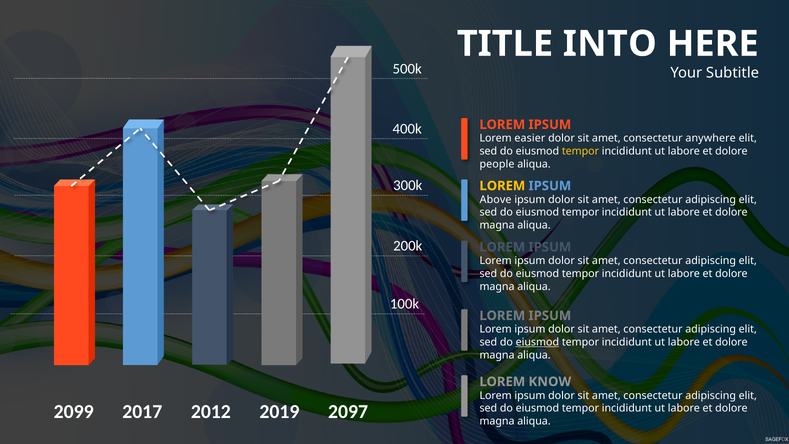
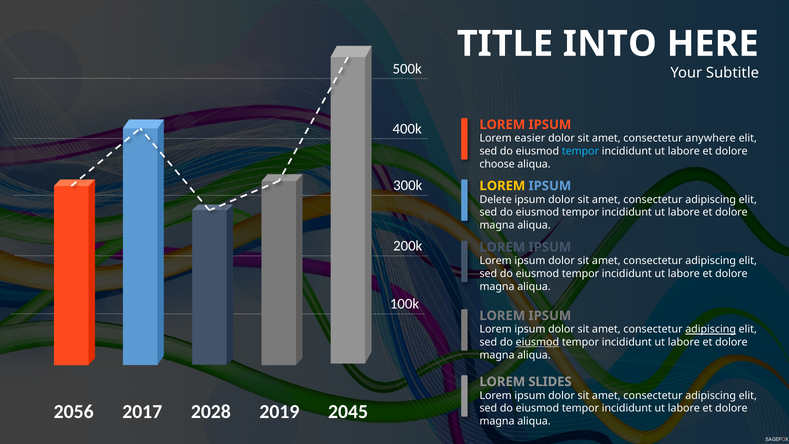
tempor at (580, 151) colour: yellow -> light blue
people: people -> choose
Above: Above -> Delete
adipiscing at (711, 329) underline: none -> present
KNOW: KNOW -> SLIDES
2099: 2099 -> 2056
2012: 2012 -> 2028
2097: 2097 -> 2045
